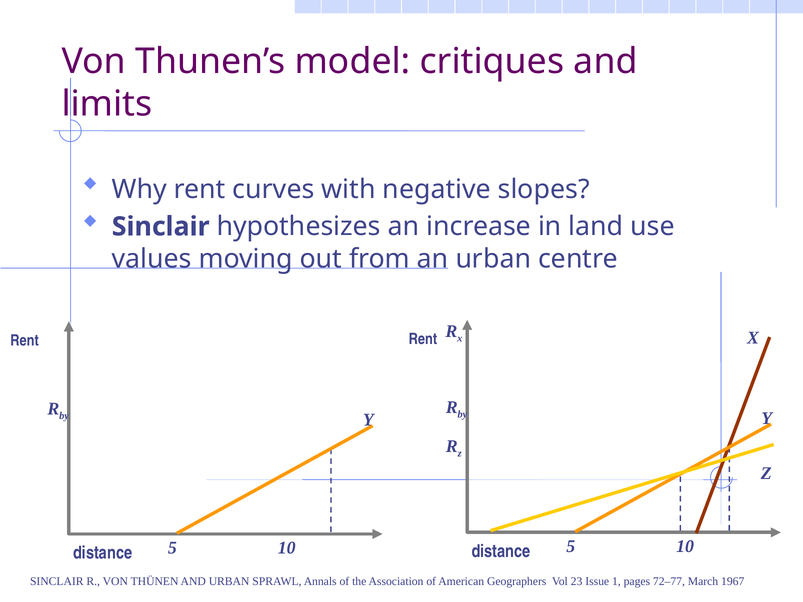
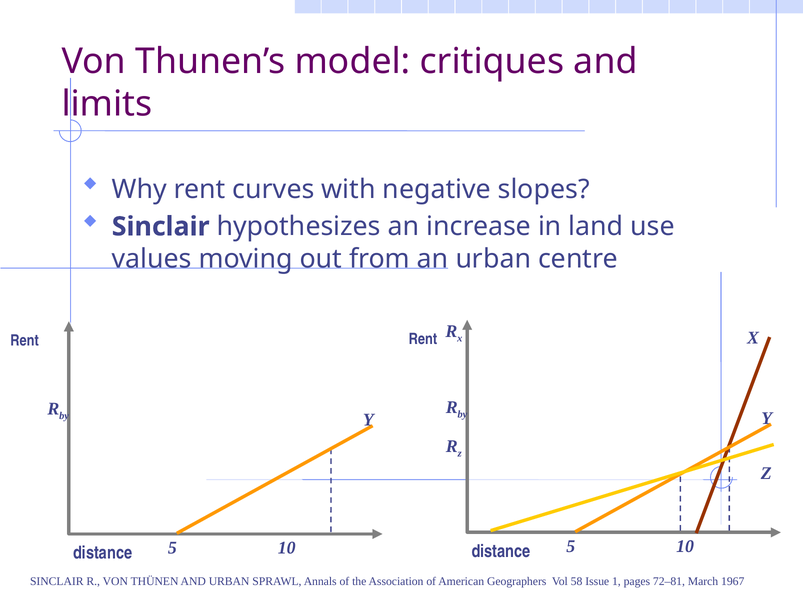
23: 23 -> 58
72–77: 72–77 -> 72–81
